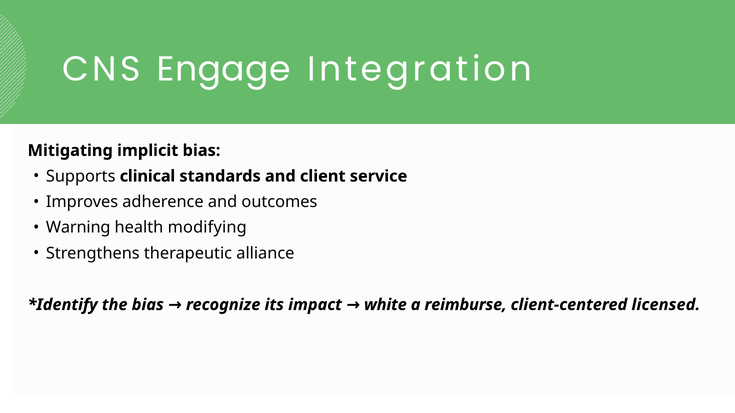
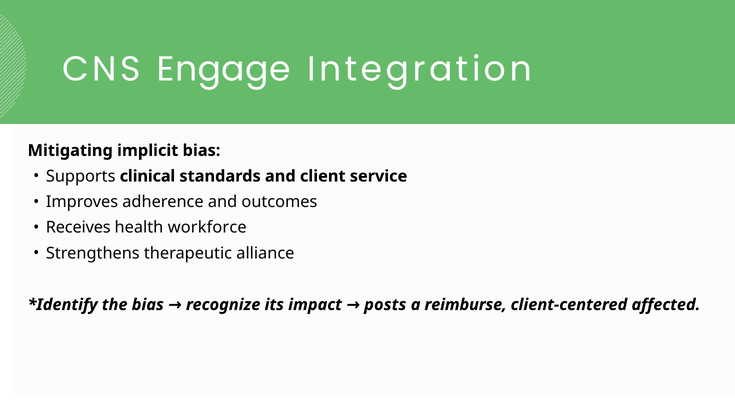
Warning: Warning -> Receives
modifying: modifying -> workforce
white: white -> posts
licensed: licensed -> affected
